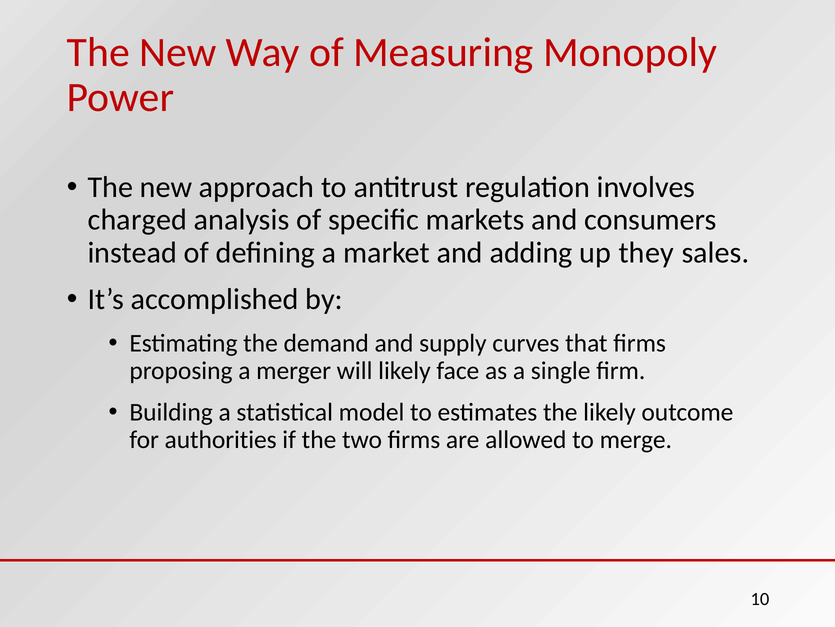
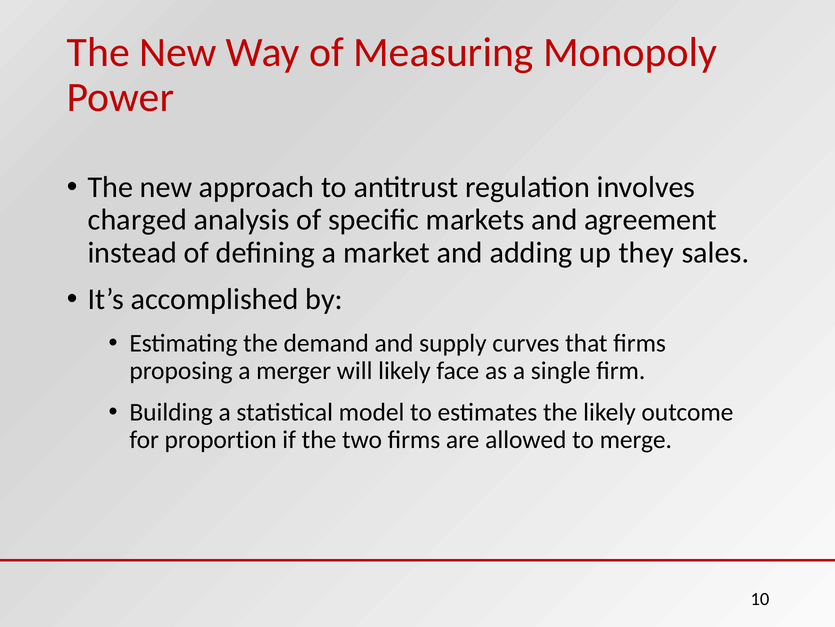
consumers: consumers -> agreement
authorities: authorities -> proportion
